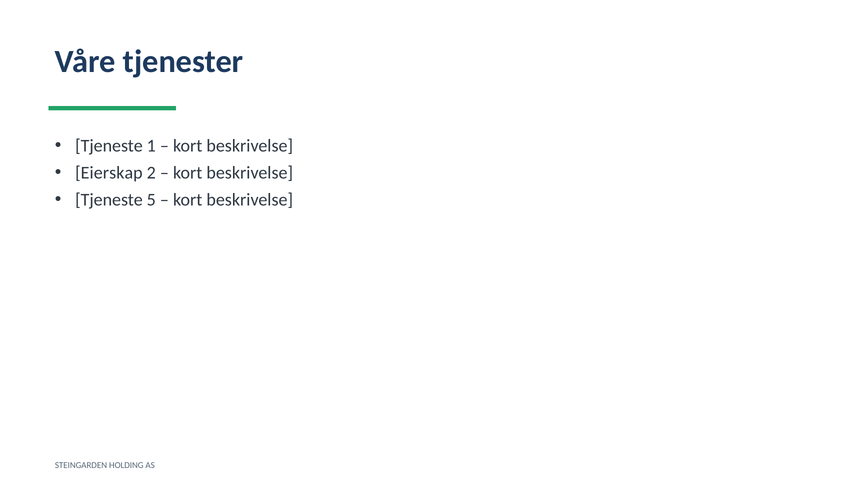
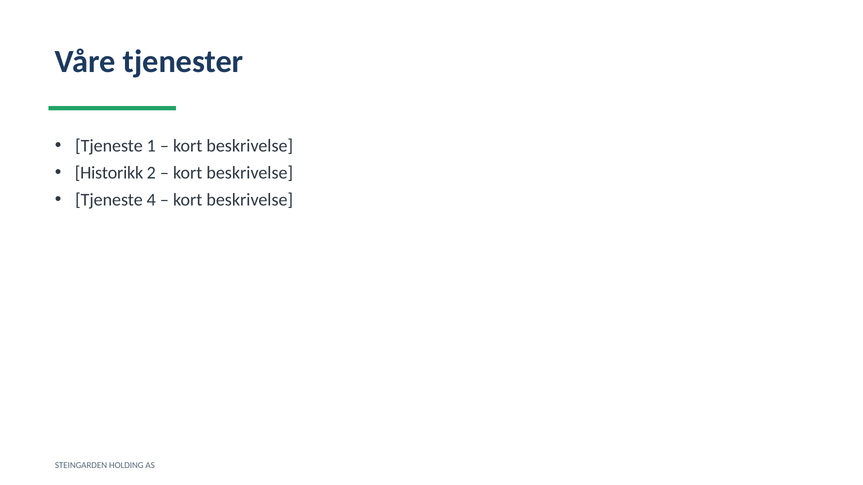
Eierskap: Eierskap -> Historikk
5: 5 -> 4
